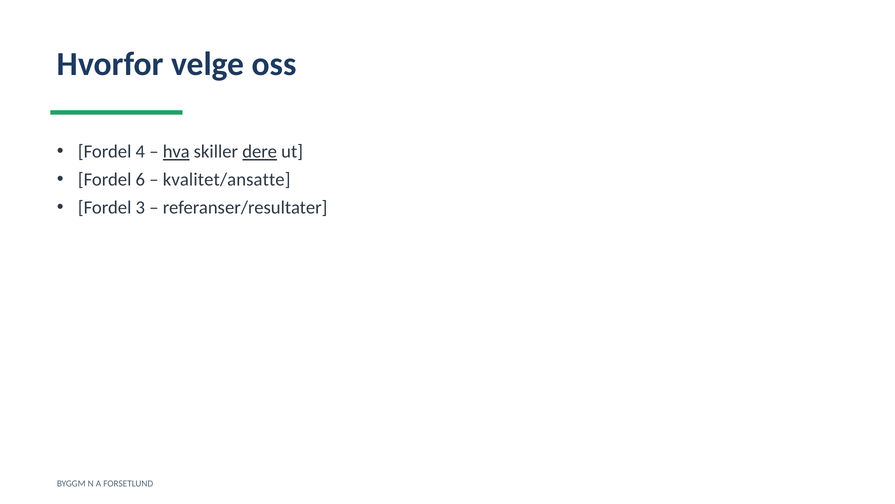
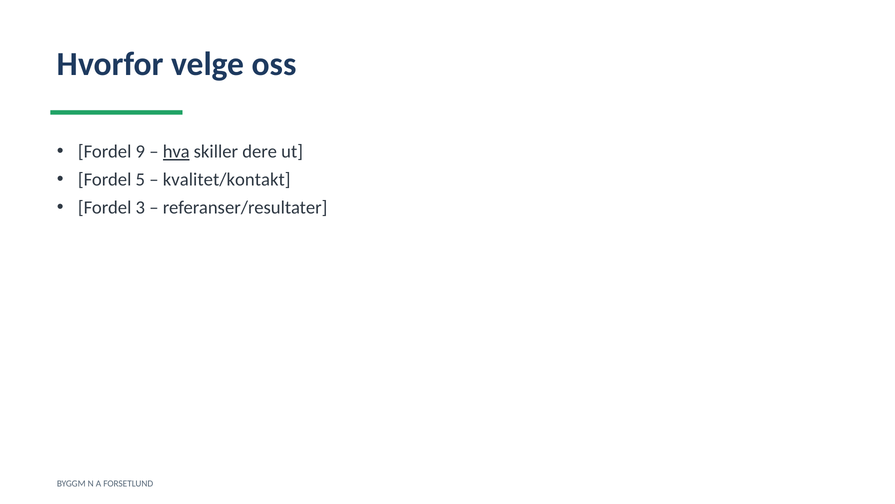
4: 4 -> 9
dere underline: present -> none
6: 6 -> 5
kvalitet/ansatte: kvalitet/ansatte -> kvalitet/kontakt
